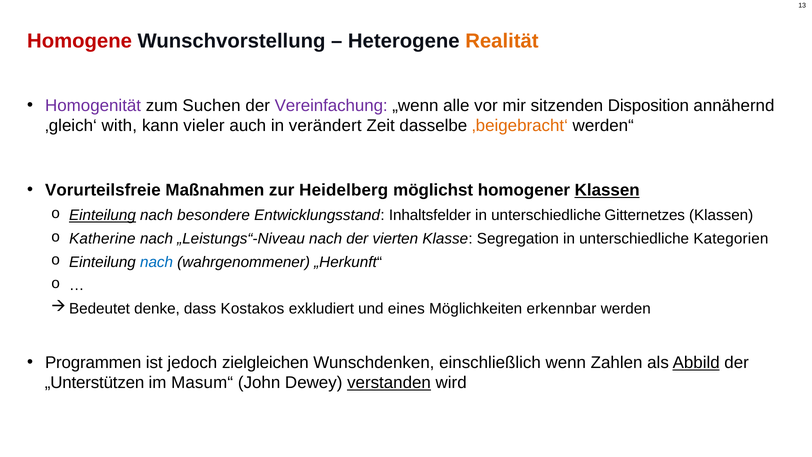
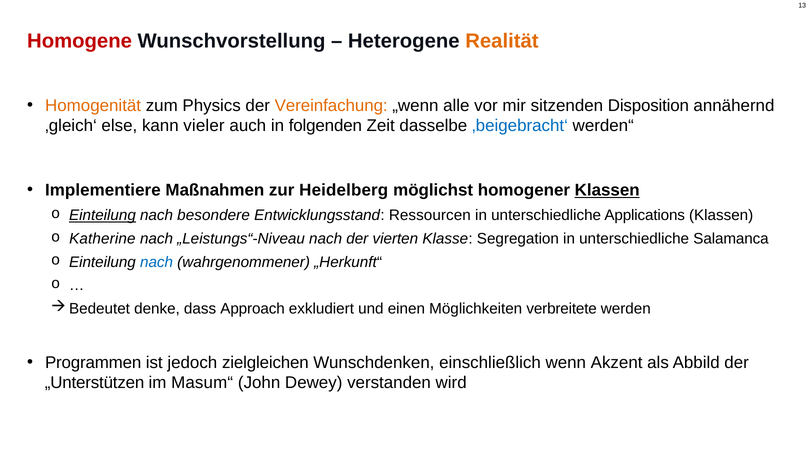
Homogenität colour: purple -> orange
Suchen: Suchen -> Physics
Vereinfachung colour: purple -> orange
with: with -> else
verändert: verändert -> folgenden
‚beigebracht‘ colour: orange -> blue
Vorurteilsfreie: Vorurteilsfreie -> Implementiere
Inhaltsfelder: Inhaltsfelder -> Ressourcen
Gitternetzes: Gitternetzes -> Applications
Kategorien: Kategorien -> Salamanca
Kostakos: Kostakos -> Approach
eines: eines -> einen
erkennbar: erkennbar -> verbreitete
Zahlen: Zahlen -> Akzent
Abbild underline: present -> none
verstanden underline: present -> none
